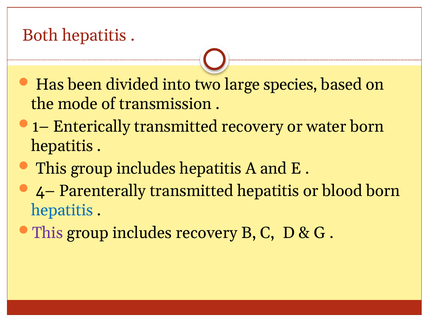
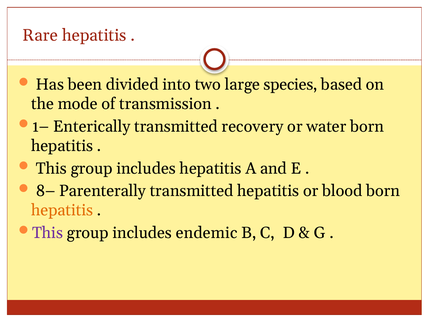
Both: Both -> Rare
4–: 4– -> 8–
hepatitis at (62, 210) colour: blue -> orange
includes recovery: recovery -> endemic
